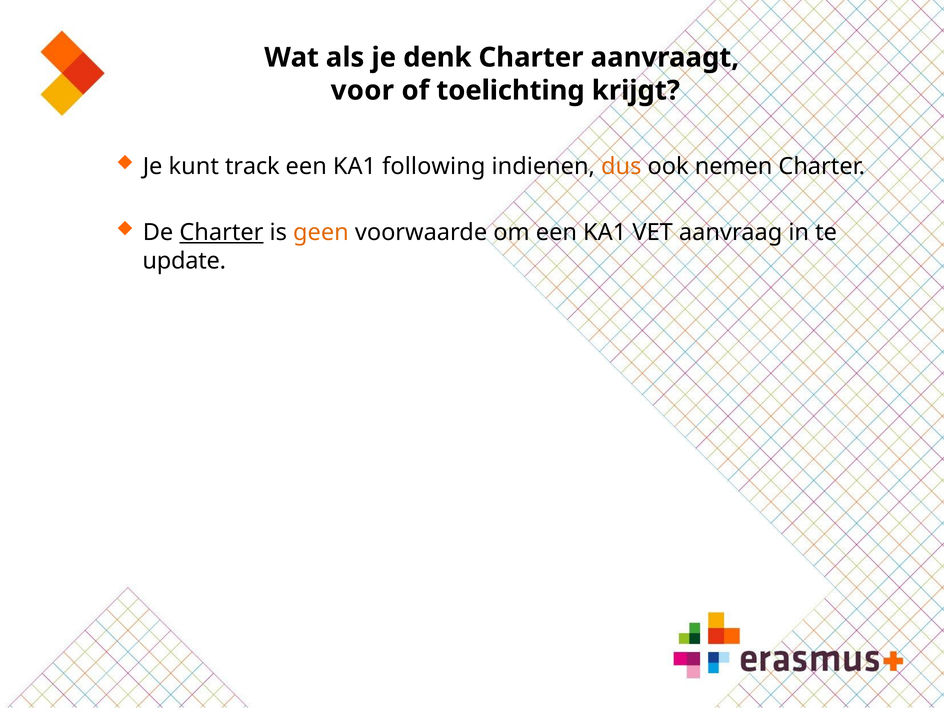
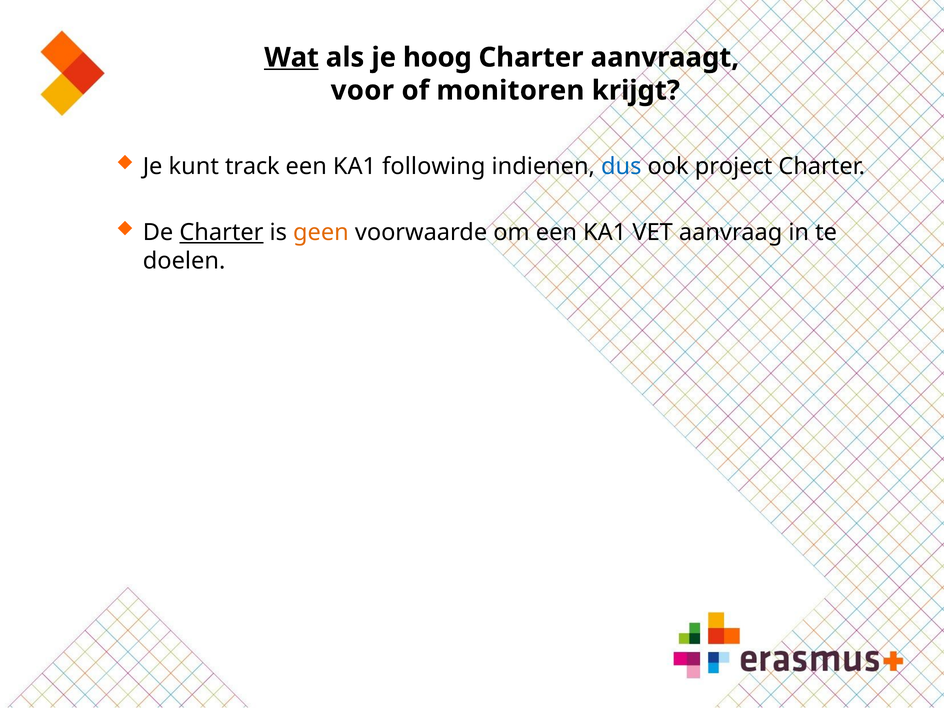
Wat underline: none -> present
denk: denk -> hoog
toelichting: toelichting -> monitoren
dus colour: orange -> blue
nemen: nemen -> project
update: update -> doelen
